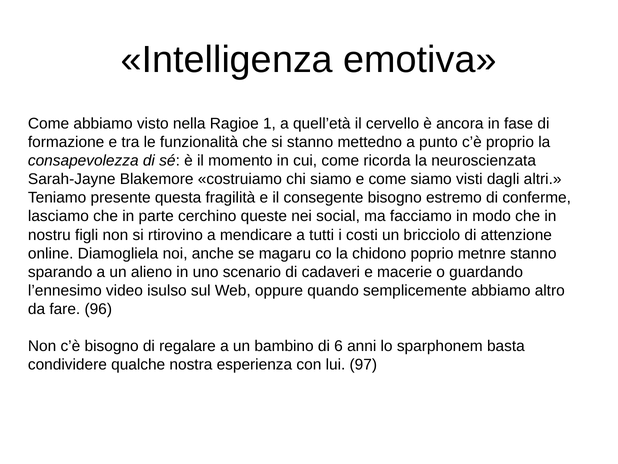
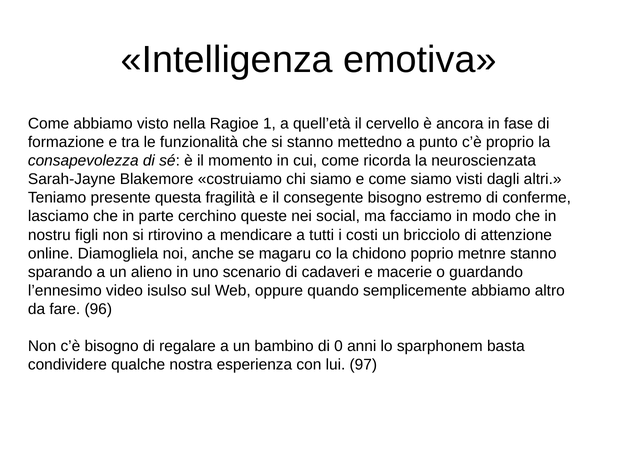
6: 6 -> 0
